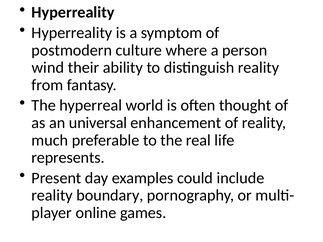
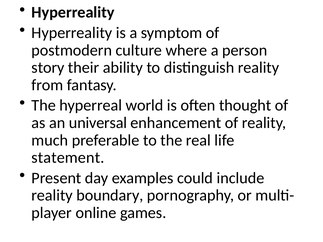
wind: wind -> story
represents: represents -> statement
